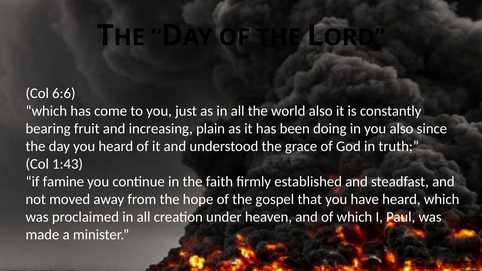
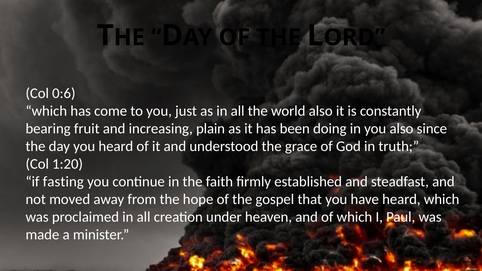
6:6: 6:6 -> 0:6
1:43: 1:43 -> 1:20
famine: famine -> fasting
